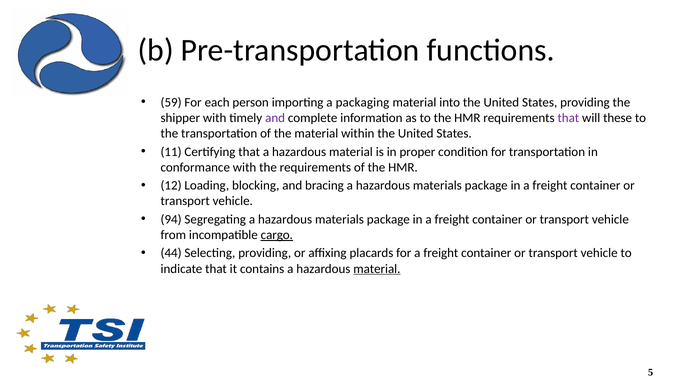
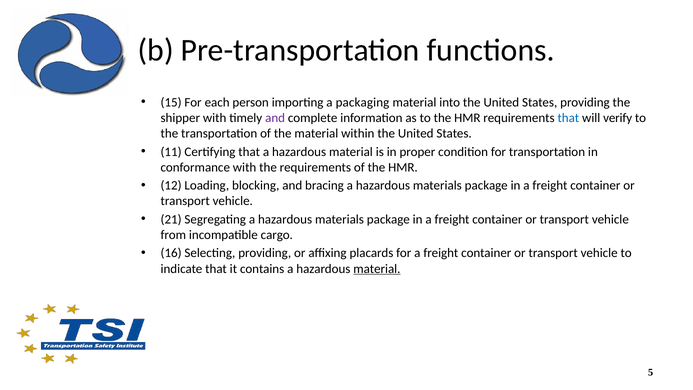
59: 59 -> 15
that at (568, 118) colour: purple -> blue
these: these -> verify
94: 94 -> 21
cargo underline: present -> none
44: 44 -> 16
